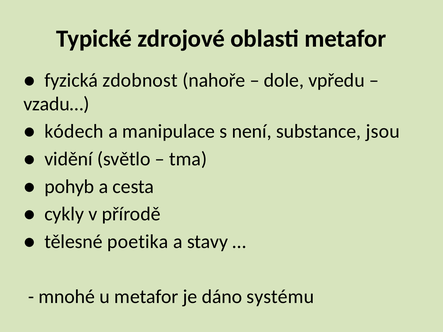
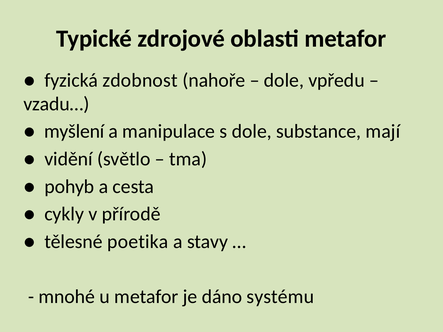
kódech: kódech -> myšlení
s není: není -> dole
jsou: jsou -> mají
